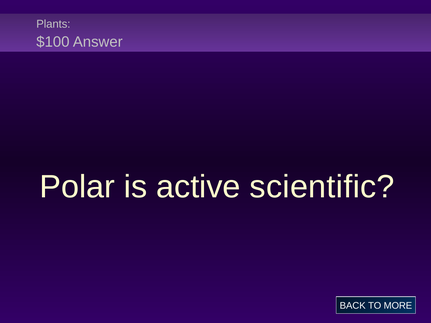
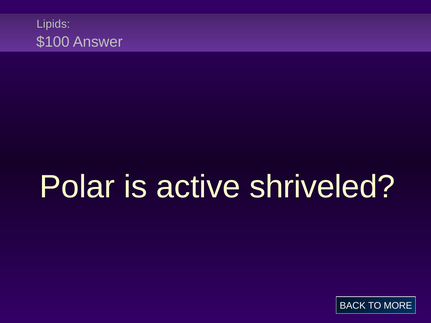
Plants: Plants -> Lipids
scientific: scientific -> shriveled
